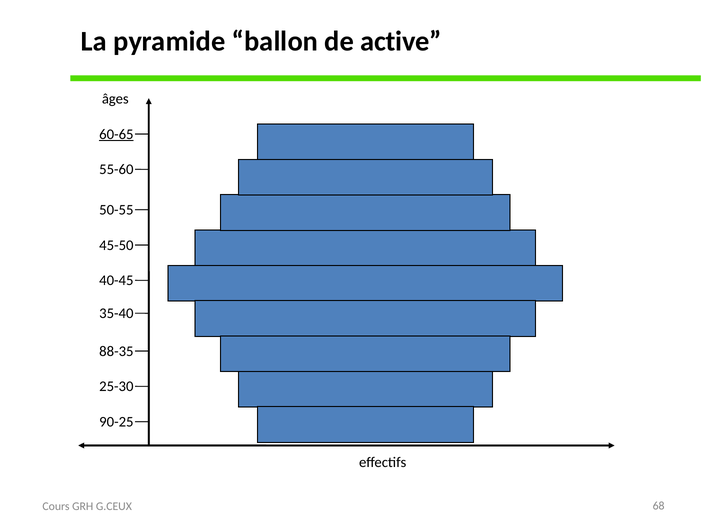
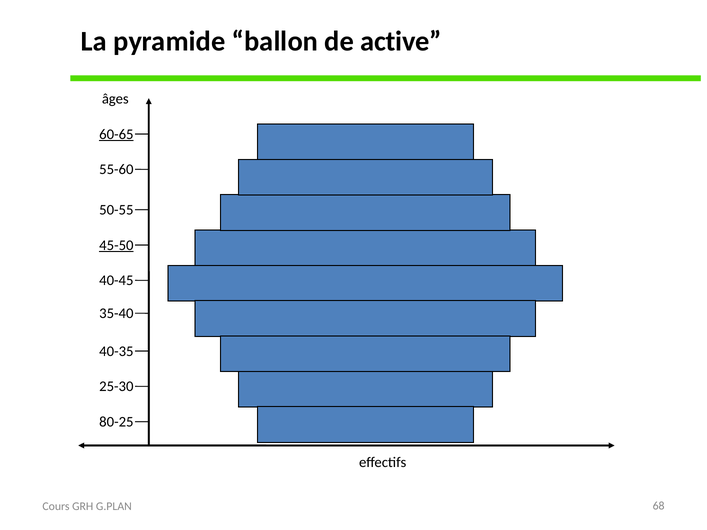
45-50 underline: none -> present
88-35: 88-35 -> 40-35
90-25: 90-25 -> 80-25
G.CEUX: G.CEUX -> G.PLAN
